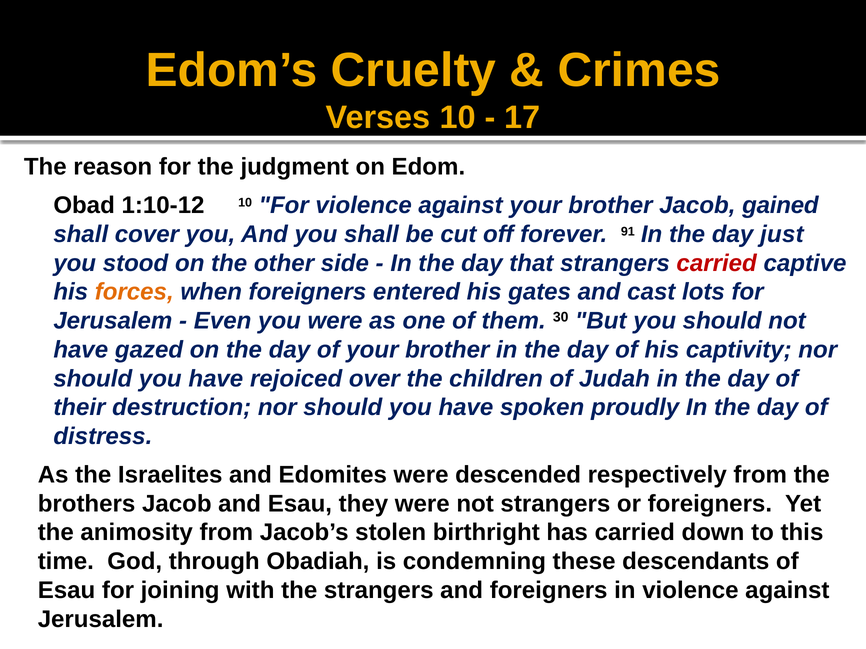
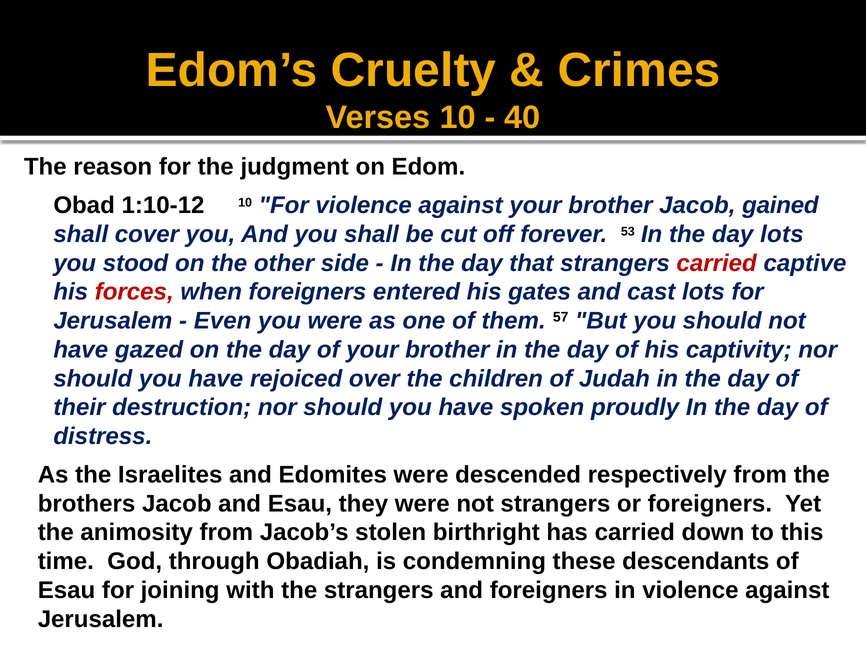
17: 17 -> 40
91: 91 -> 53
day just: just -> lots
forces colour: orange -> red
30: 30 -> 57
